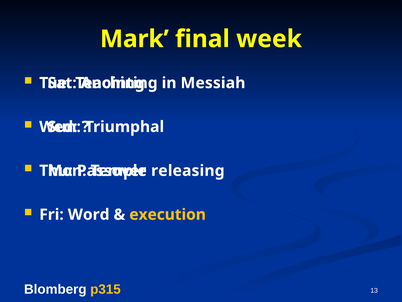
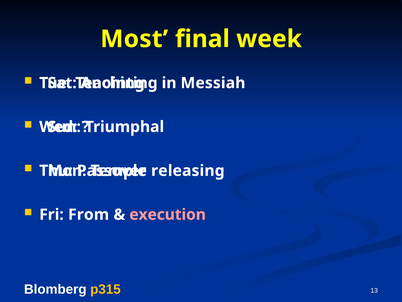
Mark: Mark -> Most
Word: Word -> From
execution colour: yellow -> pink
